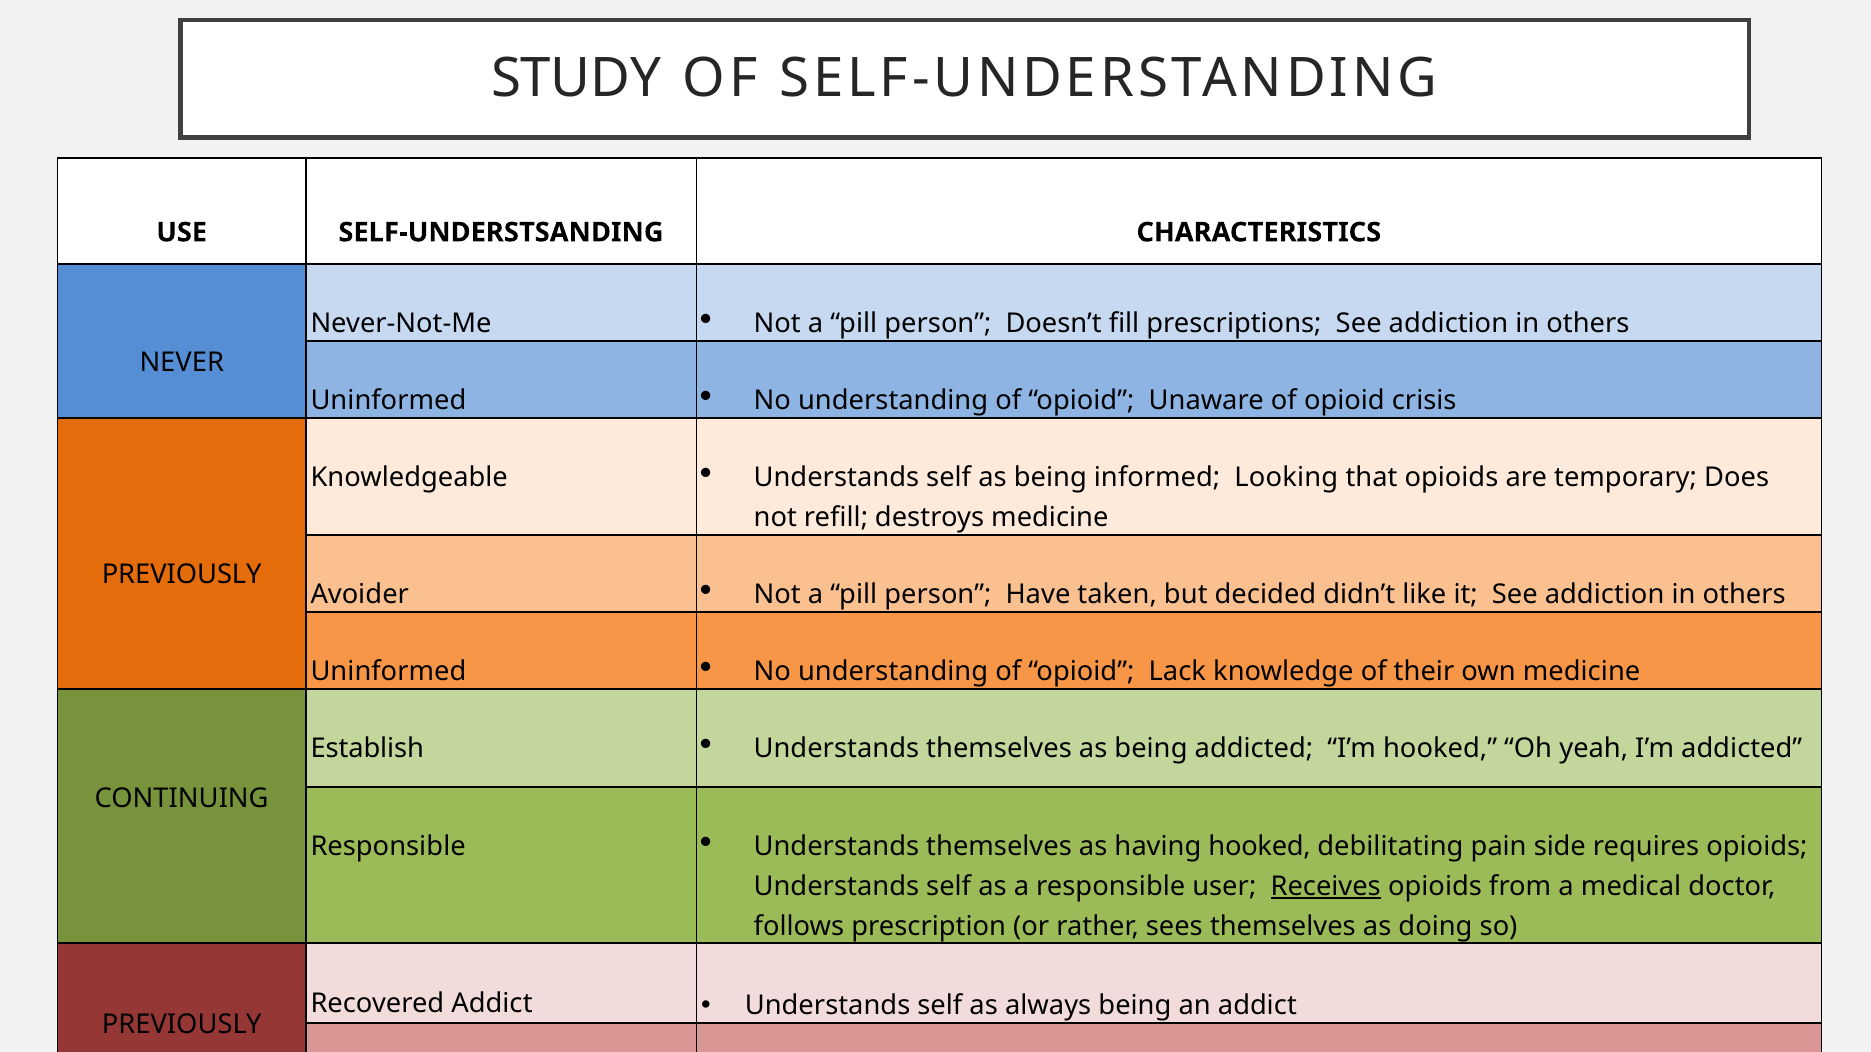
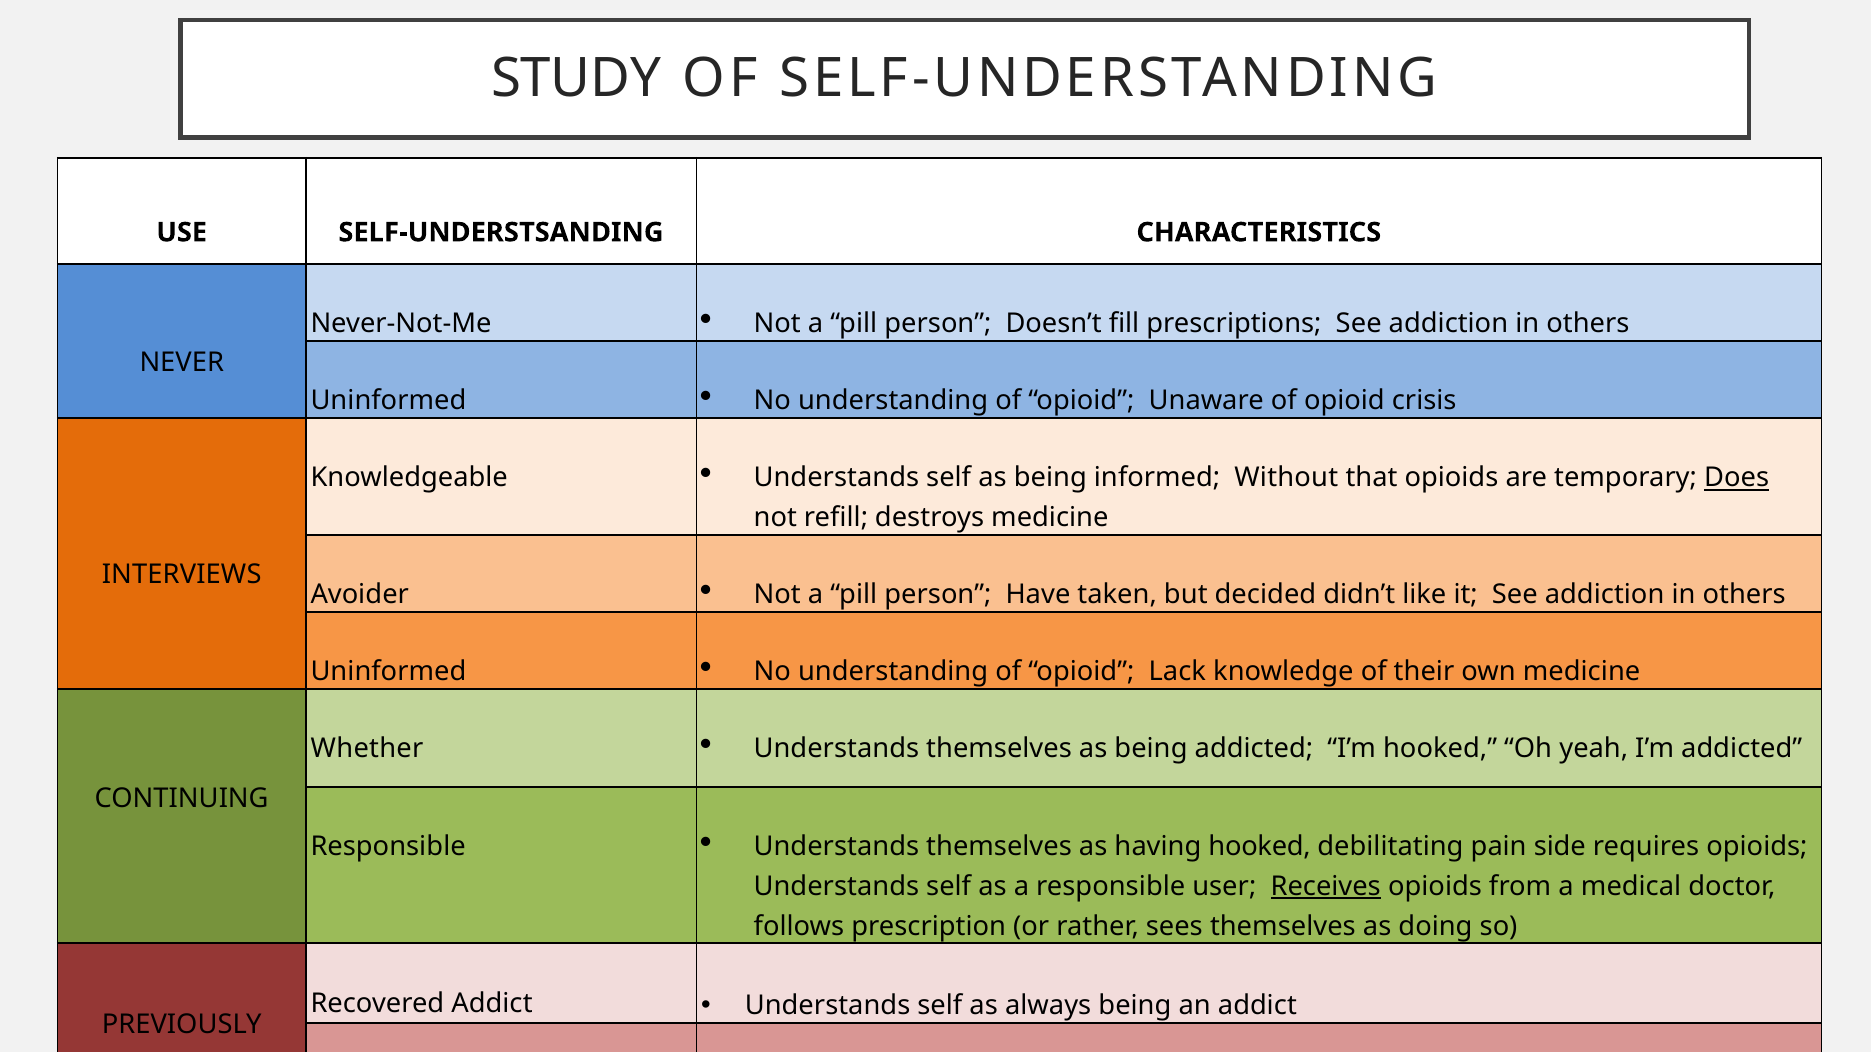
Looking: Looking -> Without
Does underline: none -> present
PREVIOUSLY at (182, 575): PREVIOUSLY -> INTERVIEWS
Establish: Establish -> Whether
